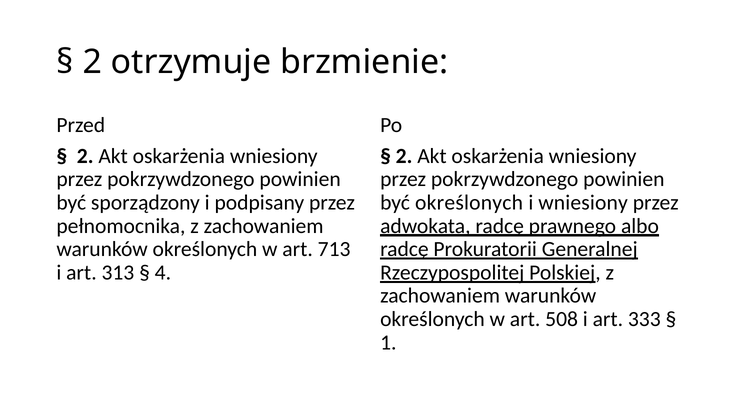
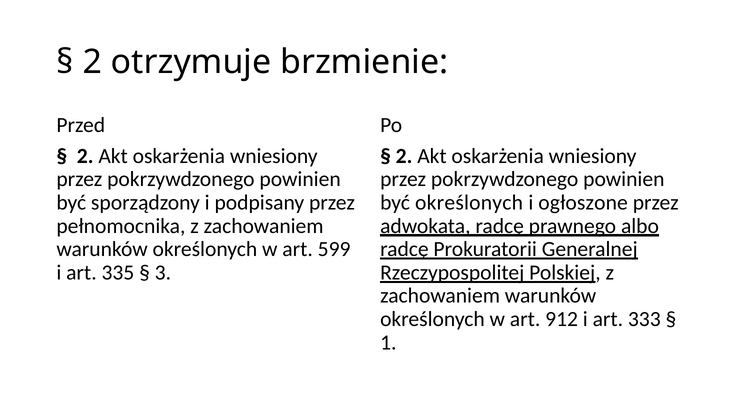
i wniesiony: wniesiony -> ogłoszone
713: 713 -> 599
313: 313 -> 335
4: 4 -> 3
508: 508 -> 912
